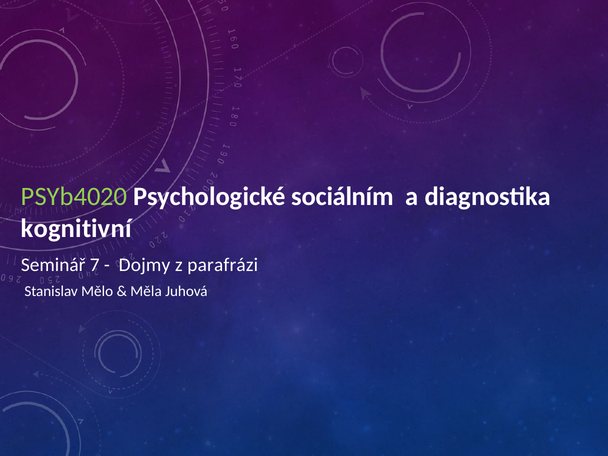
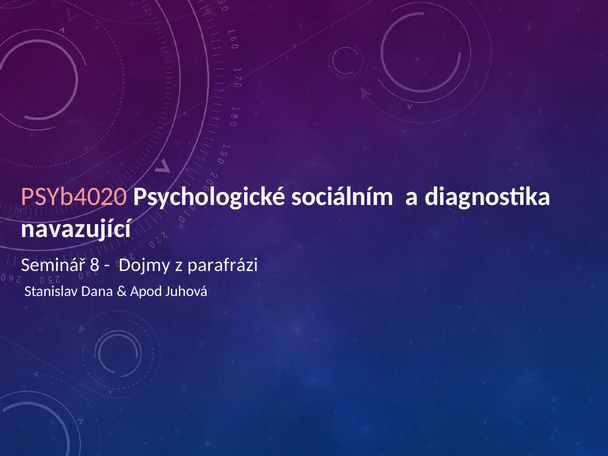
PSYb4020 colour: light green -> pink
kognitivní: kognitivní -> navazující
7: 7 -> 8
Mělo: Mělo -> Dana
Měla: Měla -> Apod
